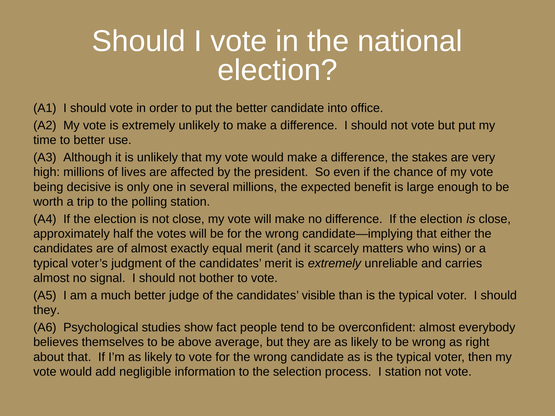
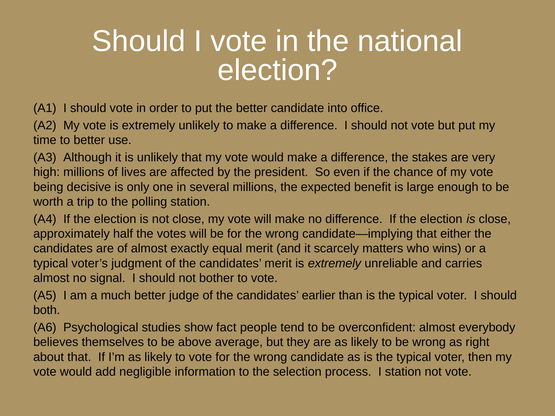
visible: visible -> earlier
they at (47, 310): they -> both
